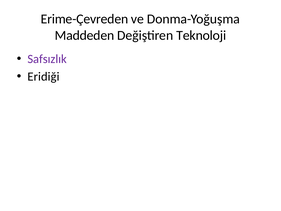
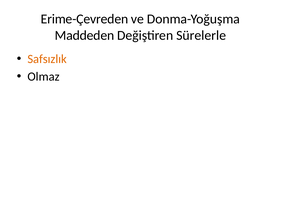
Teknoloji: Teknoloji -> Sürelerle
Safsızlık colour: purple -> orange
Eridiği: Eridiği -> Olmaz
